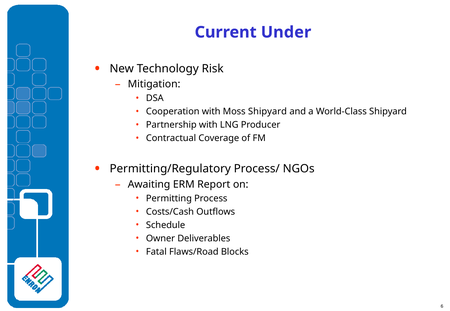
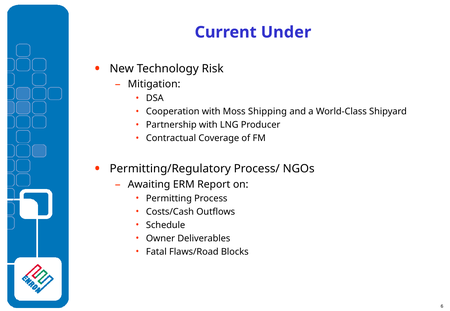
Moss Shipyard: Shipyard -> Shipping
